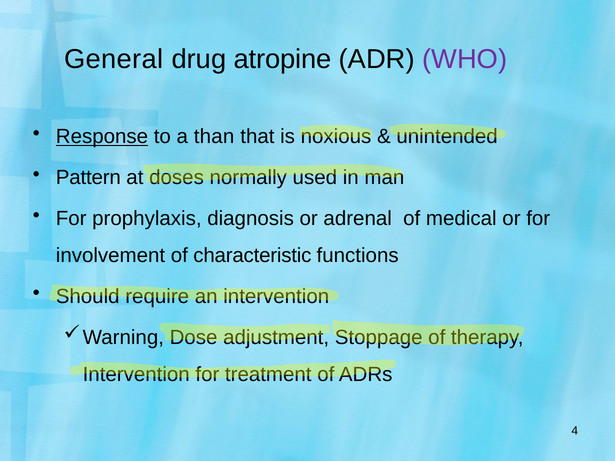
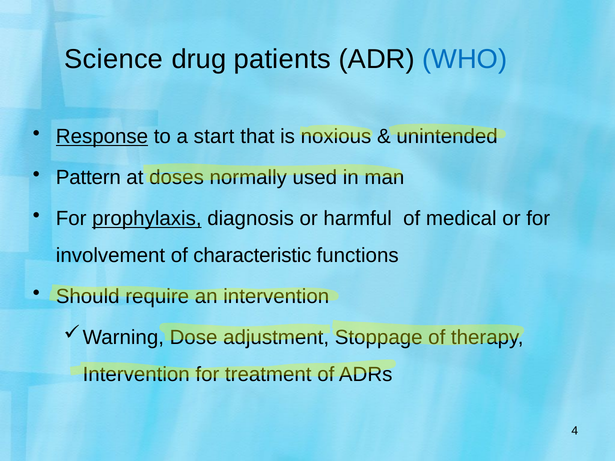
General: General -> Science
atropine: atropine -> patients
WHO colour: purple -> blue
than: than -> start
prophylaxis underline: none -> present
adrenal: adrenal -> harmful
